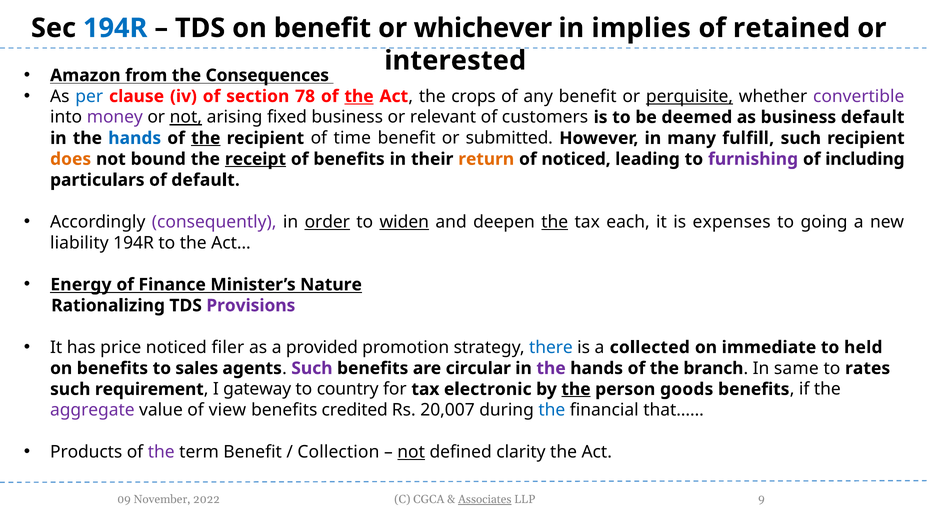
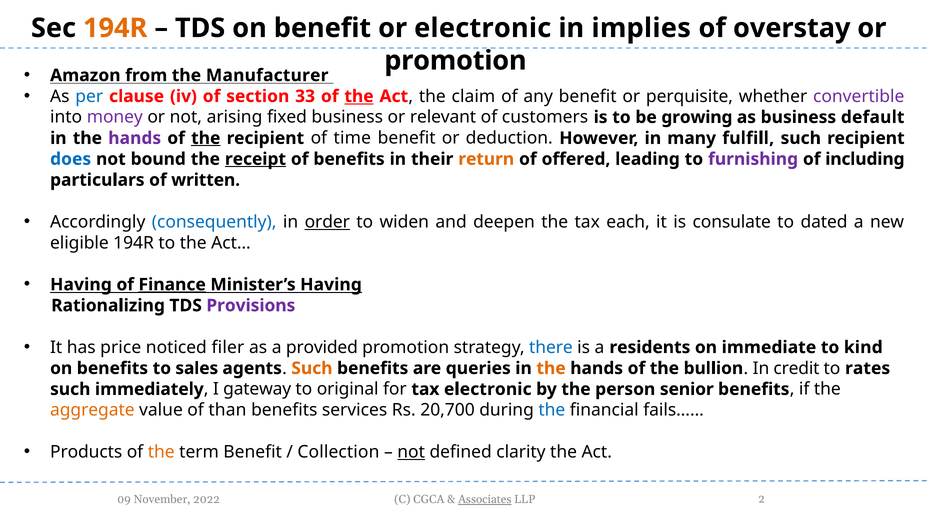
194R at (115, 28) colour: blue -> orange
or whichever: whichever -> electronic
retained: retained -> overstay
interested at (455, 61): interested -> promotion
Consequences: Consequences -> Manufacturer
78: 78 -> 33
crops: crops -> claim
perquisite underline: present -> none
not at (186, 117) underline: present -> none
deemed: deemed -> growing
hands at (135, 138) colour: blue -> purple
submitted: submitted -> deduction
does colour: orange -> blue
of noticed: noticed -> offered
of default: default -> written
consequently colour: purple -> blue
widen underline: present -> none
the at (555, 222) underline: present -> none
expenses: expenses -> consulate
going: going -> dated
liability: liability -> eligible
Energy at (81, 285): Energy -> Having
Finance underline: none -> present
Minister’s Nature: Nature -> Having
collected: collected -> residents
held: held -> kind
Such at (312, 368) colour: purple -> orange
circular: circular -> queries
the at (551, 368) colour: purple -> orange
branch: branch -> bullion
same: same -> credit
requirement: requirement -> immediately
country: country -> original
the at (576, 389) underline: present -> none
goods: goods -> senior
aggregate colour: purple -> orange
view: view -> than
credited: credited -> services
20,007: 20,007 -> 20,700
that……: that…… -> fails……
the at (161, 452) colour: purple -> orange
9: 9 -> 2
